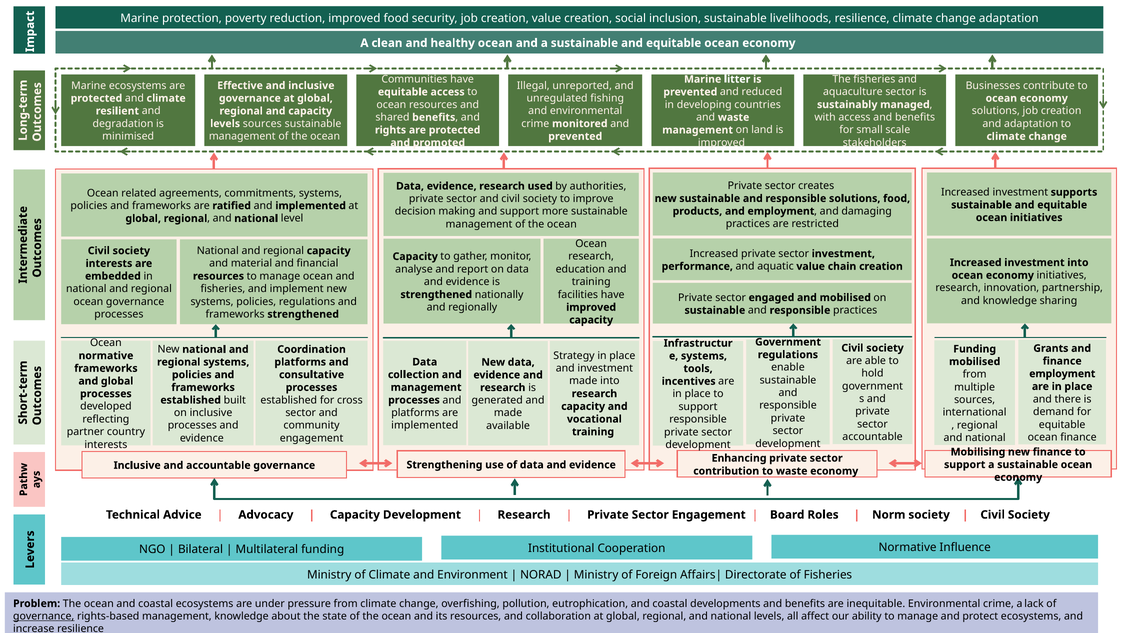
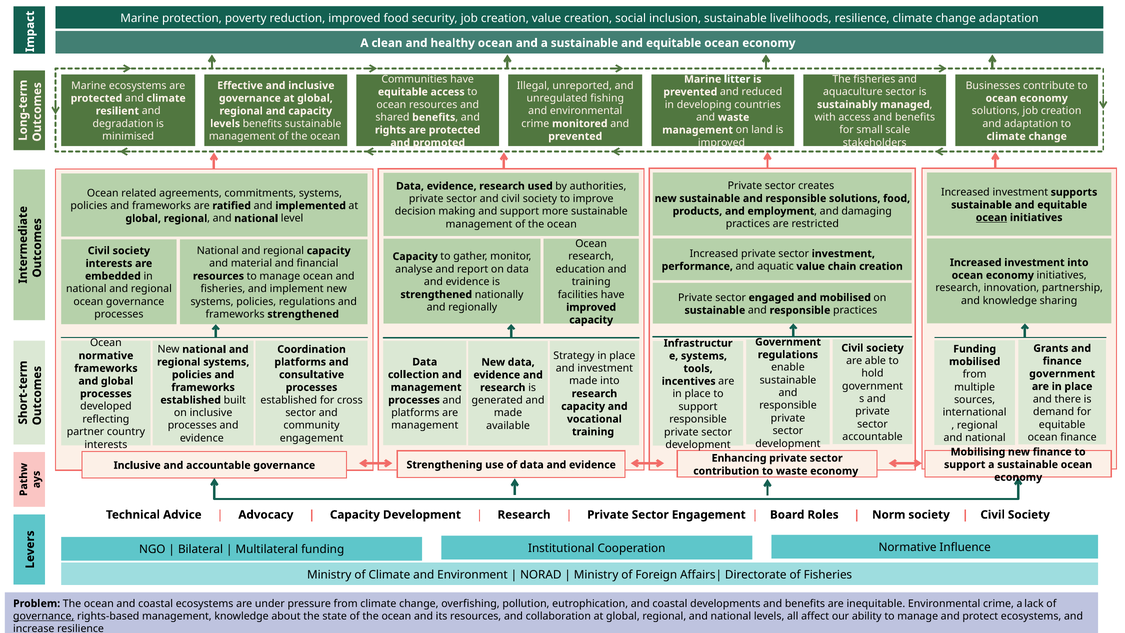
levels sources: sources -> benefits
ocean at (992, 218) underline: none -> present
employment at (1062, 374): employment -> government
implemented at (425, 425): implemented -> management
